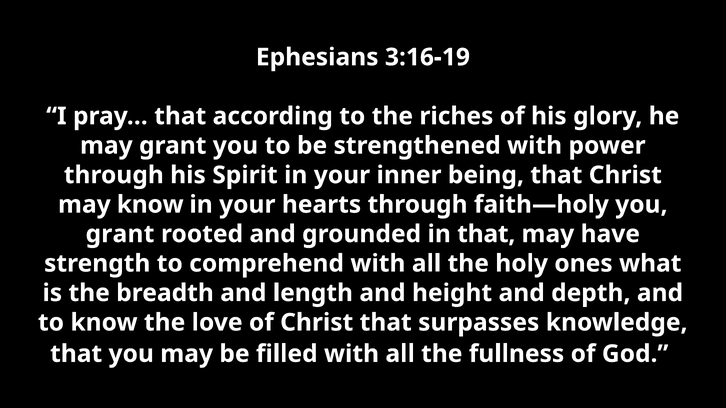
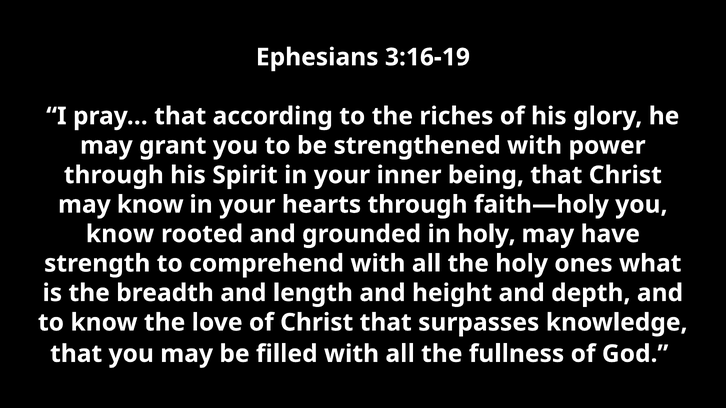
grant at (120, 234): grant -> know
in that: that -> holy
